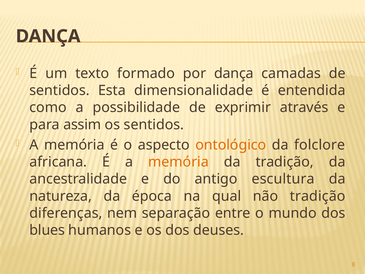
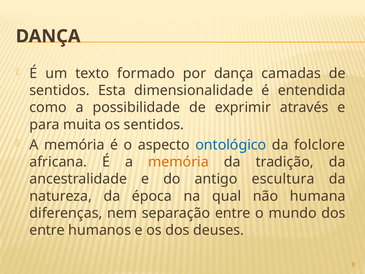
assim: assim -> muita
ontológico colour: orange -> blue
não tradição: tradição -> humana
blues at (47, 230): blues -> entre
